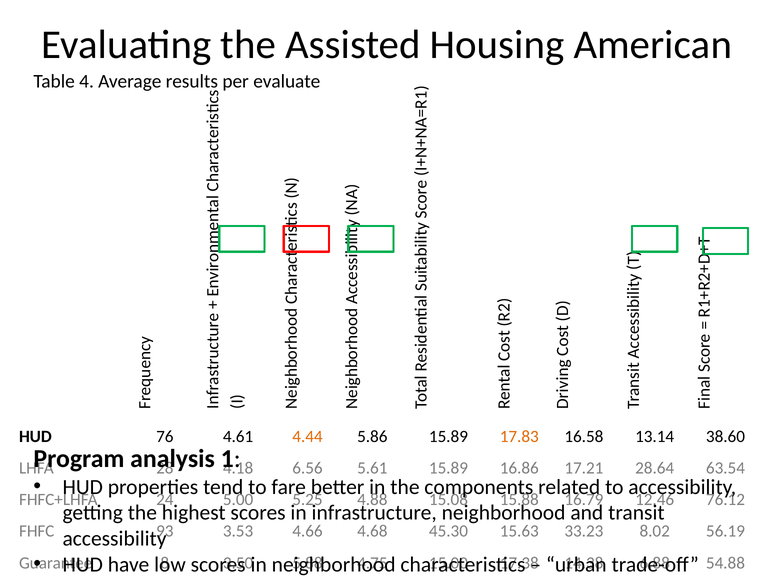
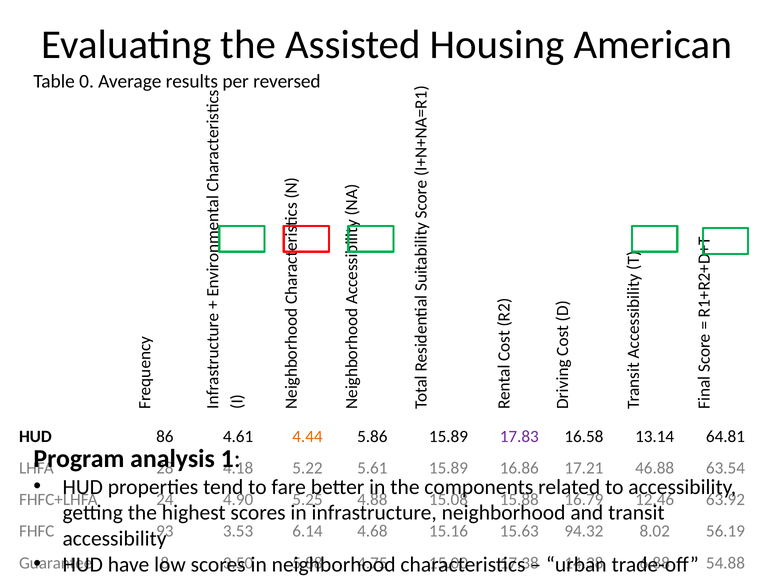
4: 4 -> 0
evaluate: evaluate -> reversed
76: 76 -> 86
17.83 colour: orange -> purple
38.60: 38.60 -> 64.81
6.56: 6.56 -> 5.22
28.64: 28.64 -> 46.88
5.00: 5.00 -> 4.90
76.12: 76.12 -> 63.92
4.66: 4.66 -> 6.14
45.30: 45.30 -> 15.16
33.23: 33.23 -> 94.32
